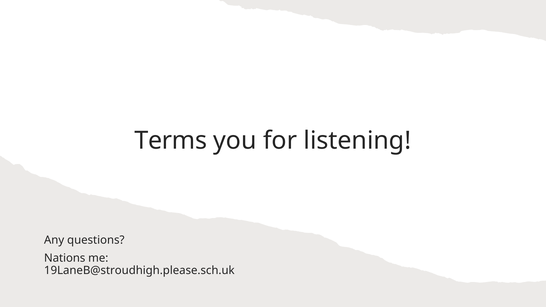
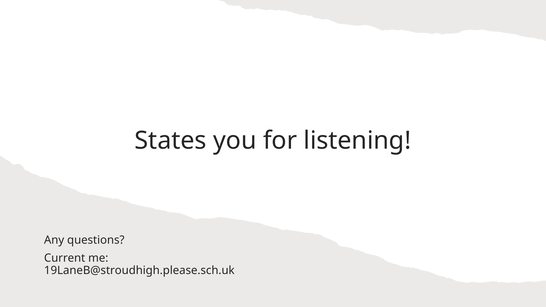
Terms: Terms -> States
Nations: Nations -> Current
